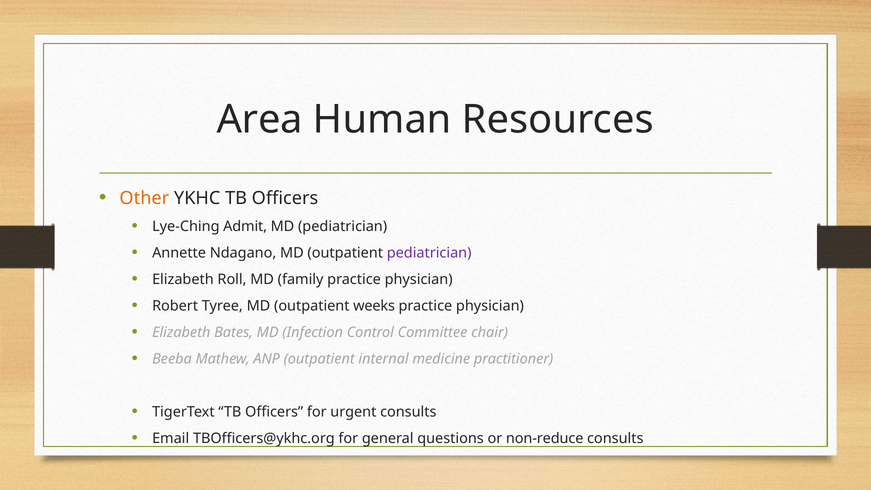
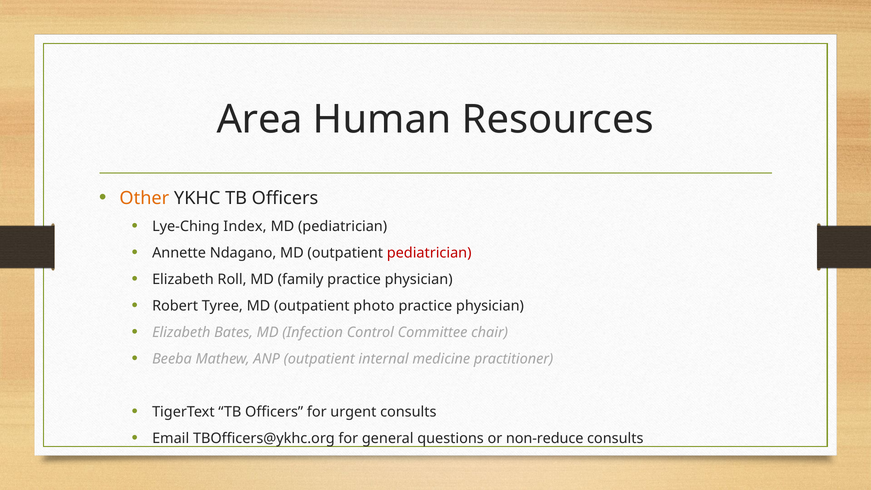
Admit: Admit -> Index
pediatrician at (429, 253) colour: purple -> red
weeks: weeks -> photo
